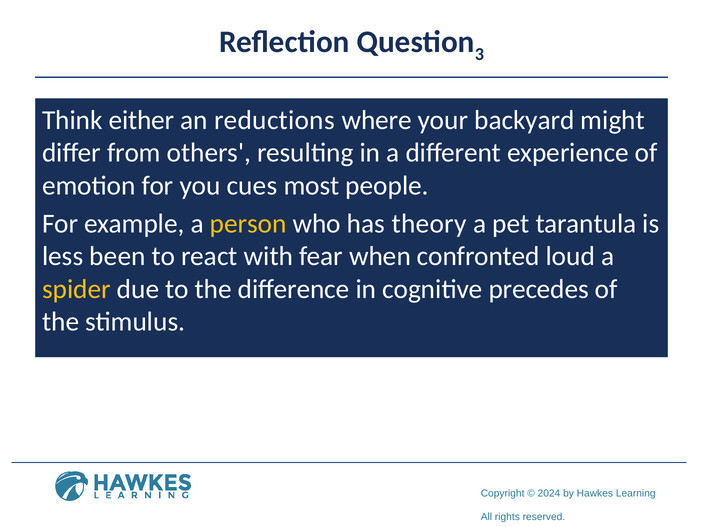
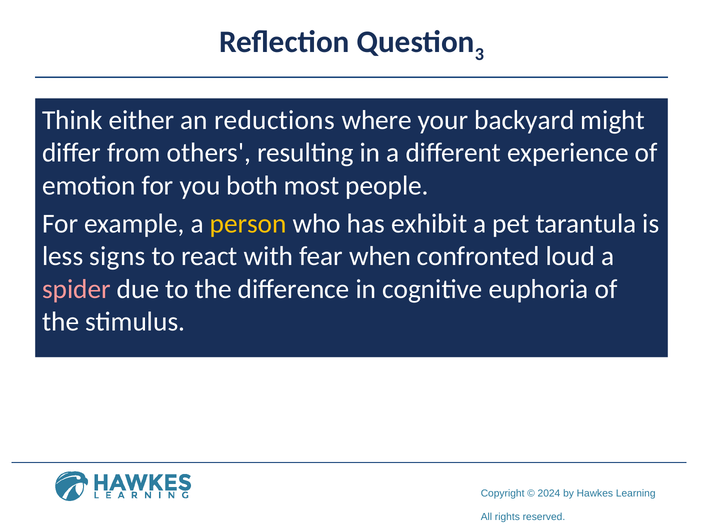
cues: cues -> both
theory: theory -> exhibit
been: been -> signs
spider colour: yellow -> pink
precedes: precedes -> euphoria
